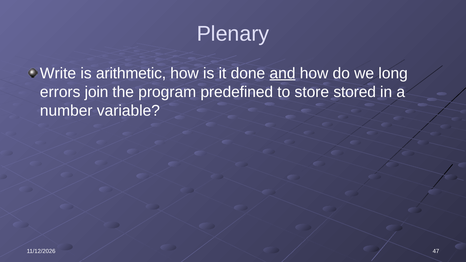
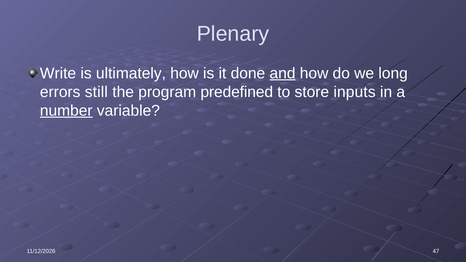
arithmetic: arithmetic -> ultimately
join: join -> still
stored: stored -> inputs
number underline: none -> present
